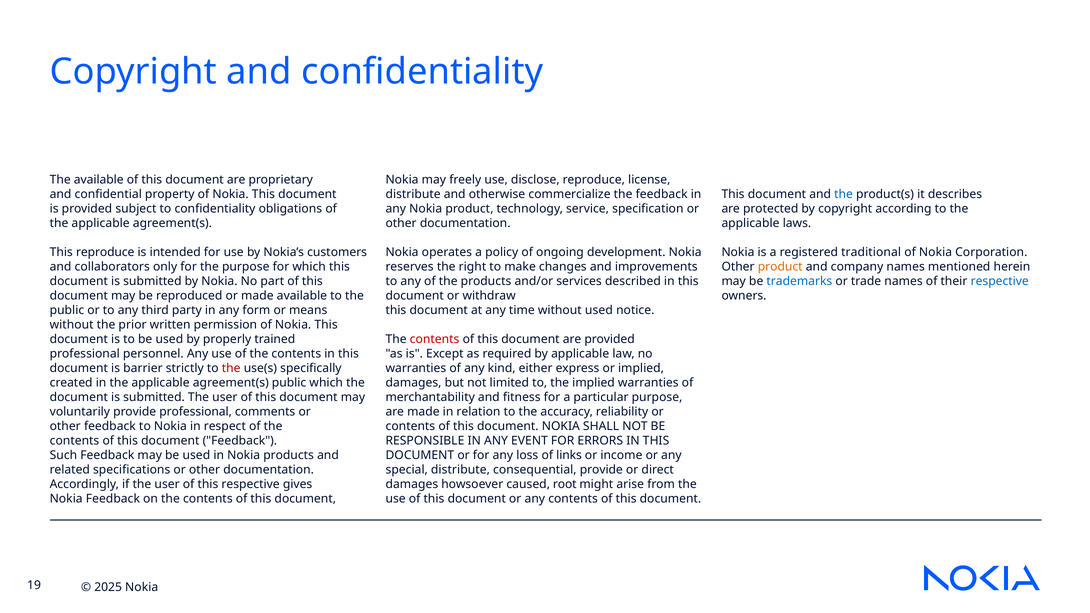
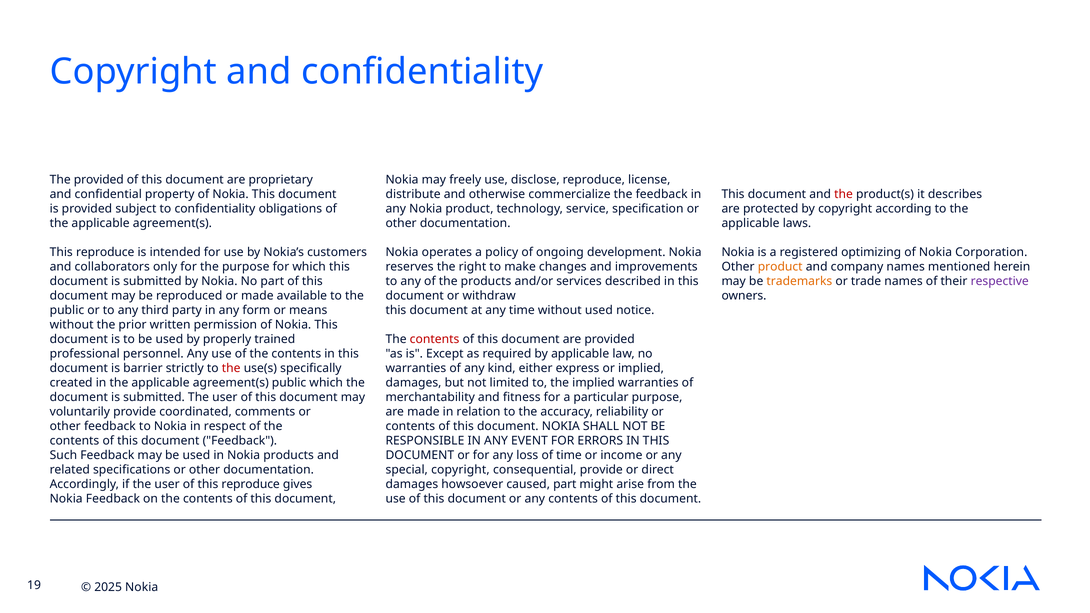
The available: available -> provided
the at (844, 194) colour: blue -> red
traditional: traditional -> optimizing
trademarks colour: blue -> orange
respective at (1000, 281) colour: blue -> purple
provide professional: professional -> coordinated
of links: links -> time
special distribute: distribute -> copyright
of this respective: respective -> reproduce
caused root: root -> part
